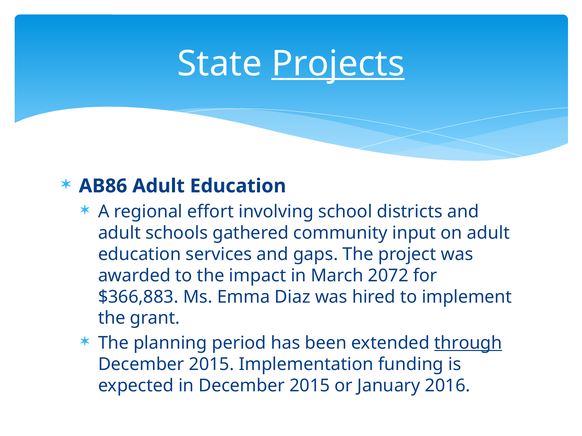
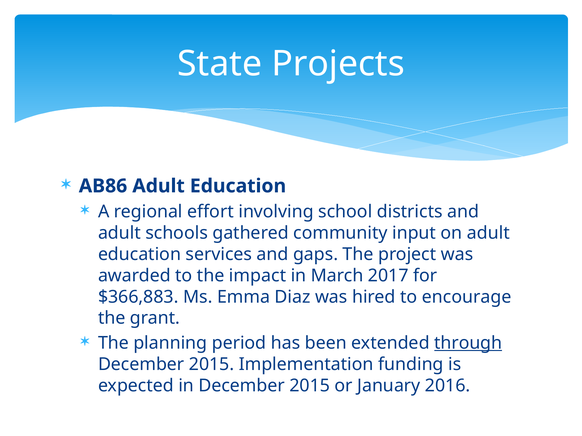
Projects underline: present -> none
2072: 2072 -> 2017
implement: implement -> encourage
